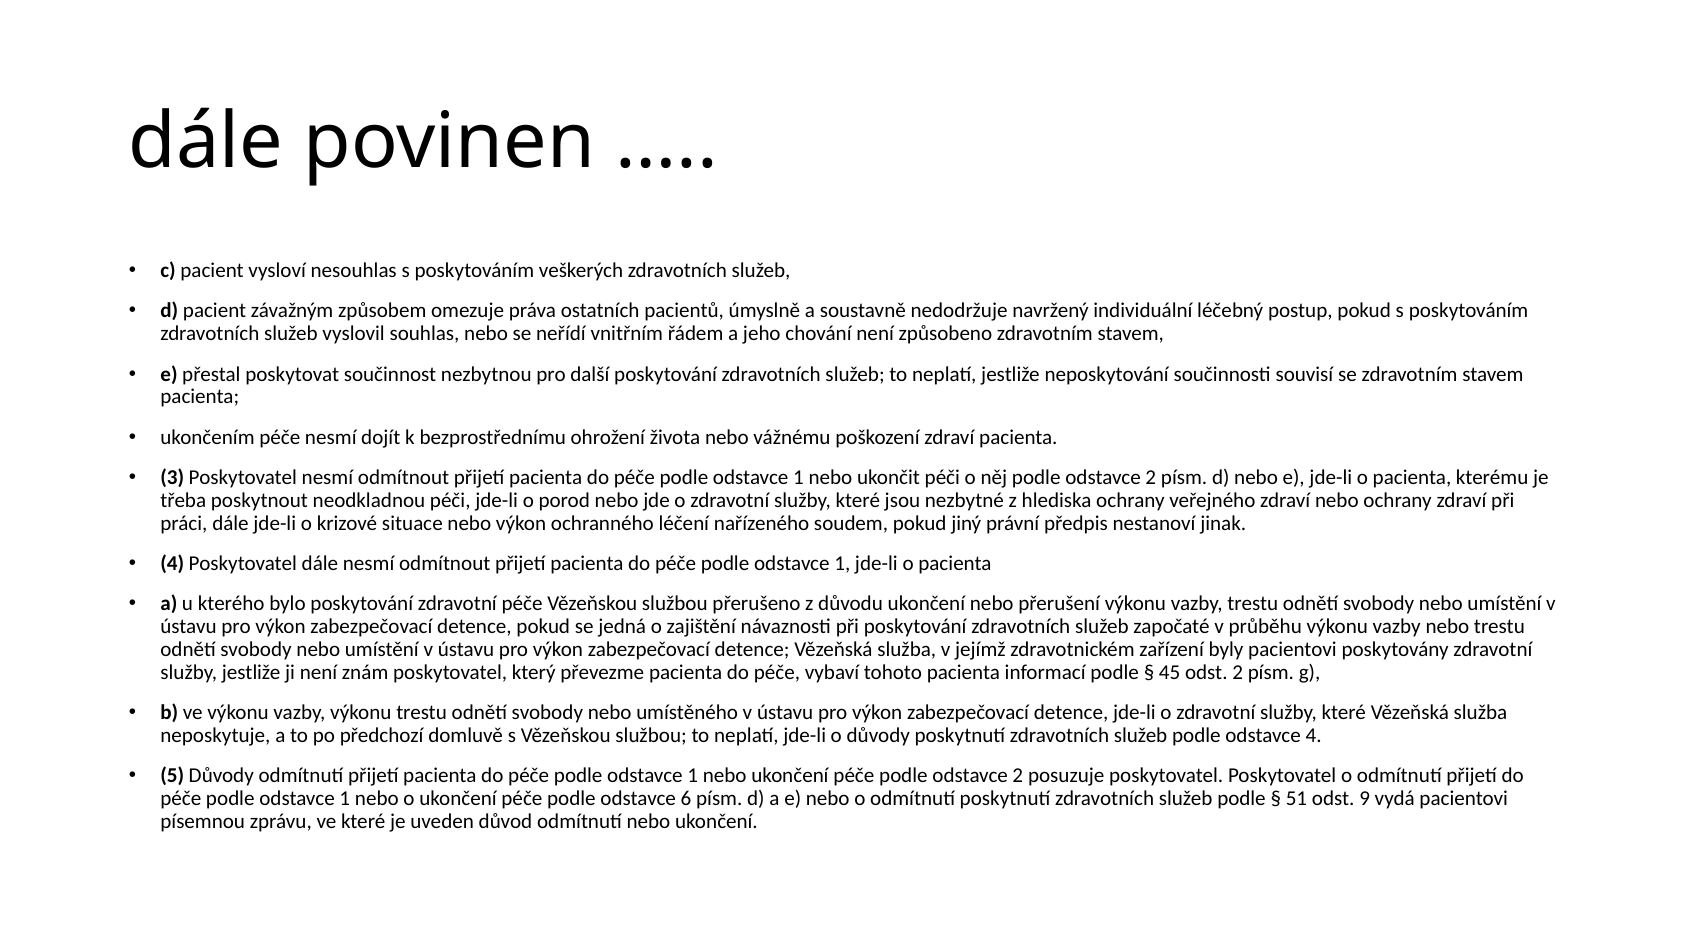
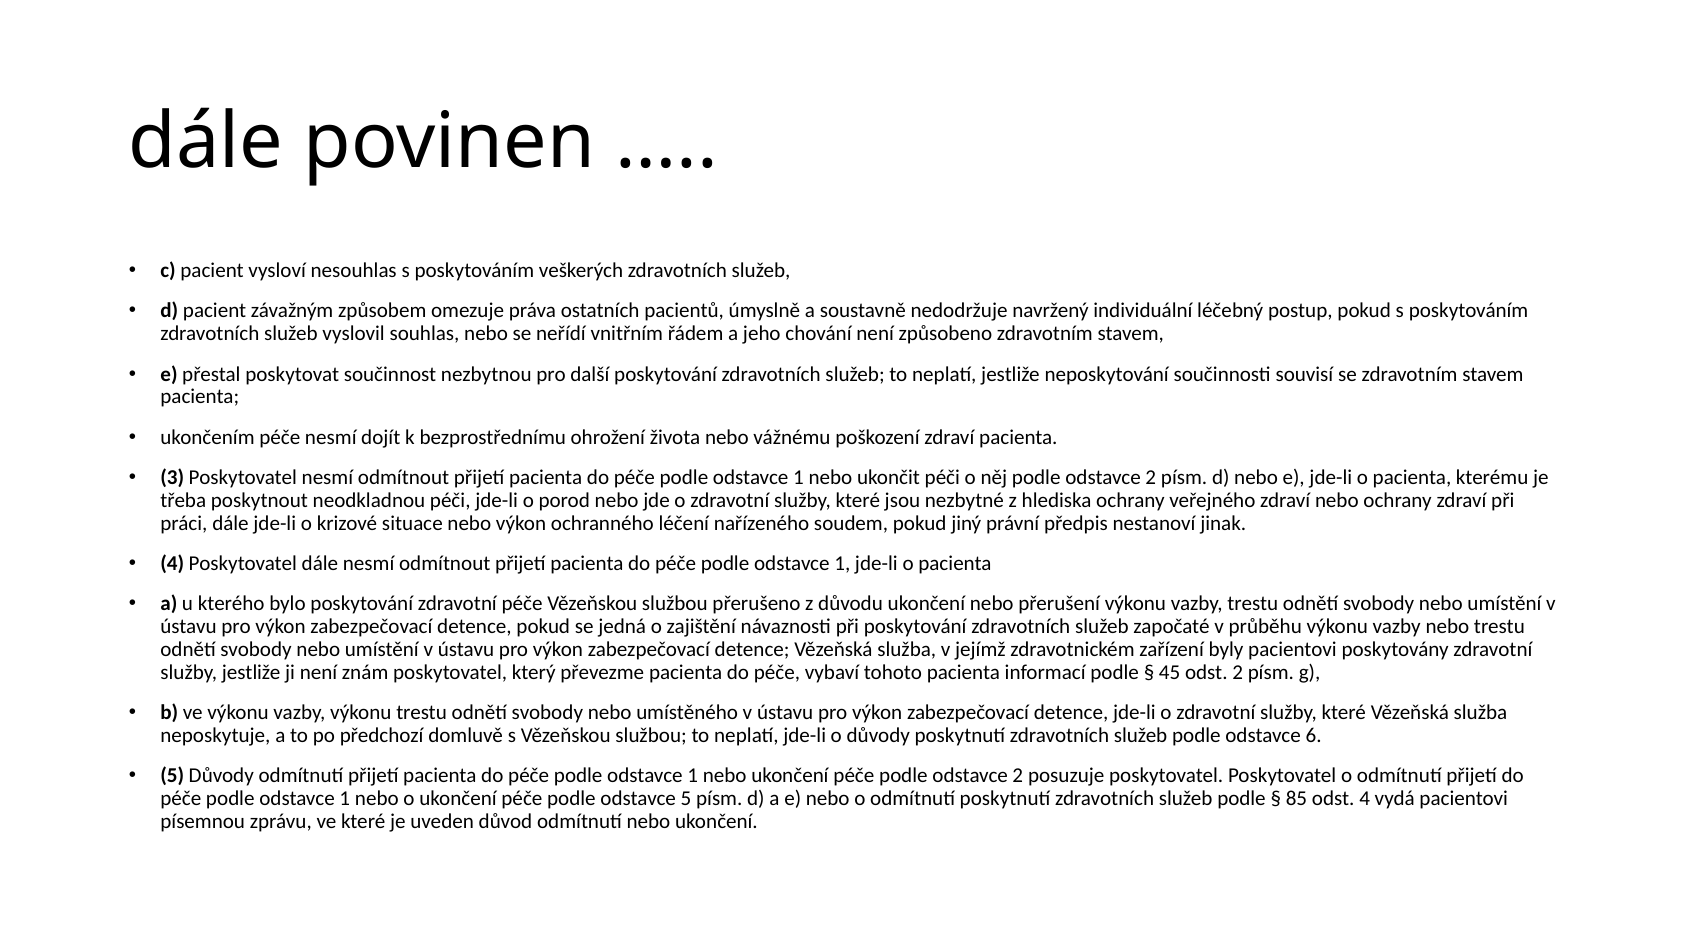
odstavce 4: 4 -> 6
odstavce 6: 6 -> 5
51: 51 -> 85
odst 9: 9 -> 4
